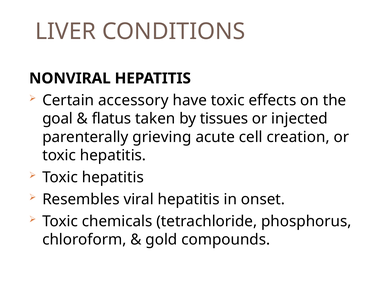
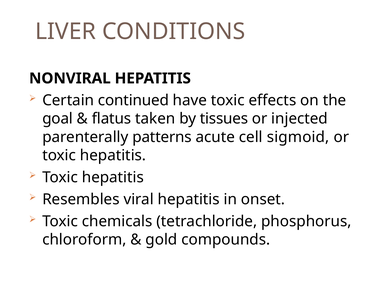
accessory: accessory -> continued
grieving: grieving -> patterns
creation: creation -> sigmoid
